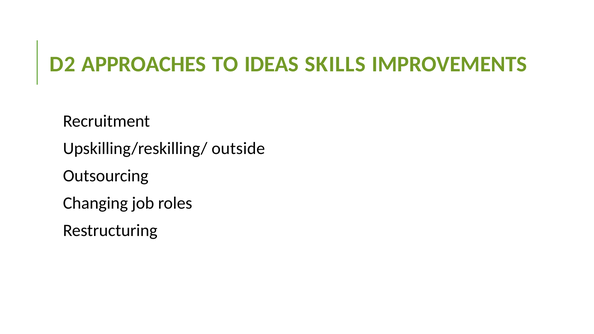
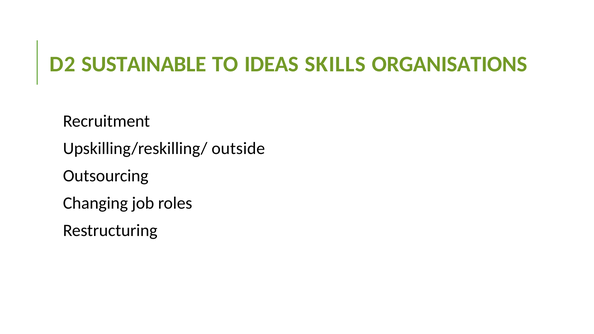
APPROACHES: APPROACHES -> SUSTAINABLE
IMPROVEMENTS: IMPROVEMENTS -> ORGANISATIONS
